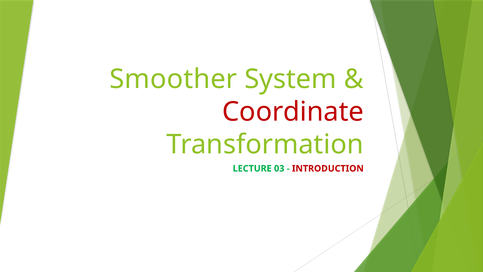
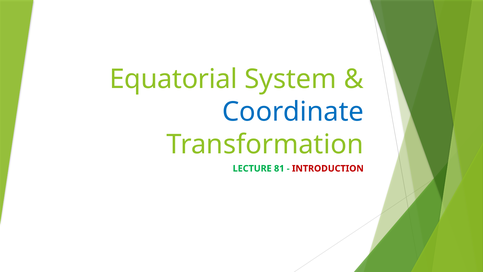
Smoother: Smoother -> Equatorial
Coordinate colour: red -> blue
03: 03 -> 81
